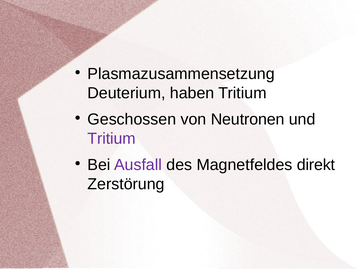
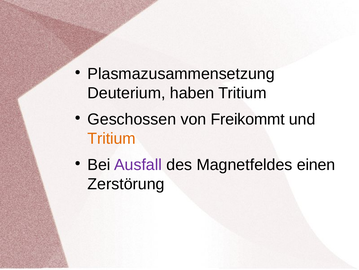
Neutronen: Neutronen -> Freikommt
Tritium at (112, 138) colour: purple -> orange
direkt: direkt -> einen
